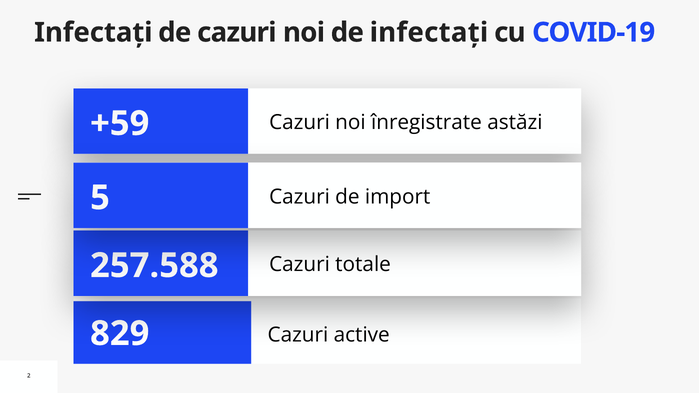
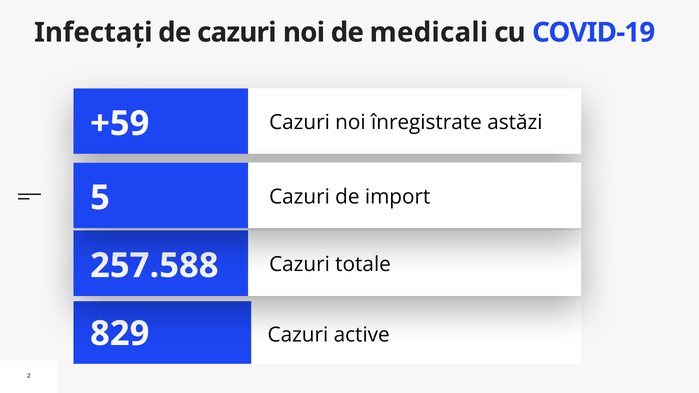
de infectați: infectați -> medicali
